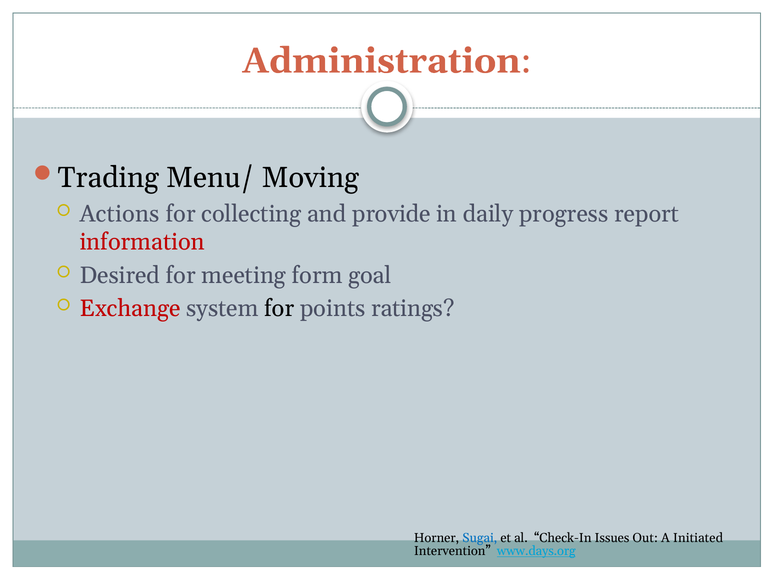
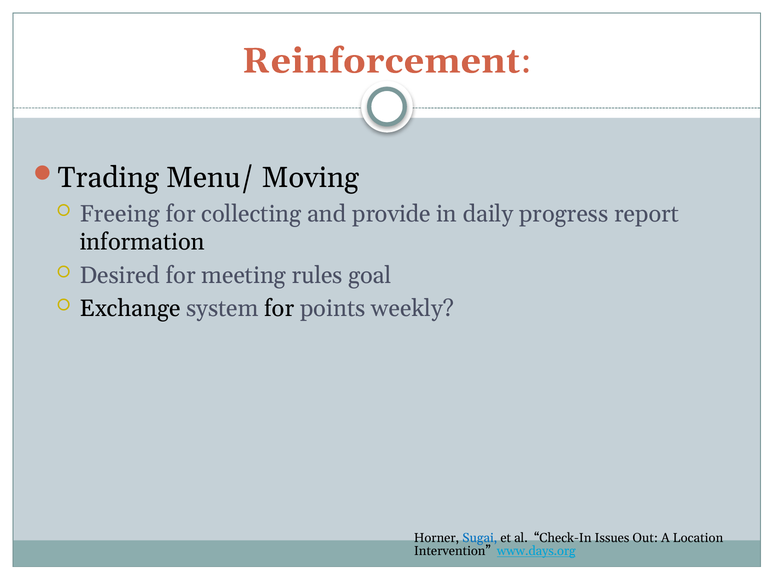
Administration: Administration -> Reinforcement
Actions: Actions -> Freeing
information colour: red -> black
form: form -> rules
Exchange colour: red -> black
ratings: ratings -> weekly
Initiated: Initiated -> Location
